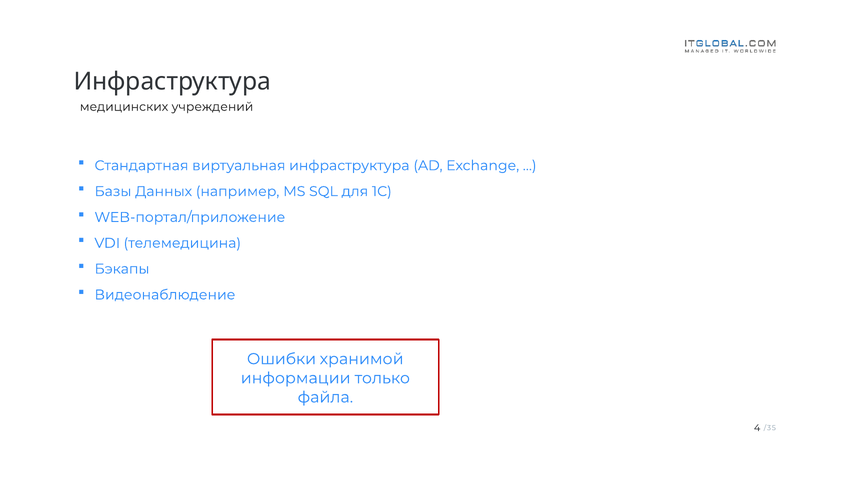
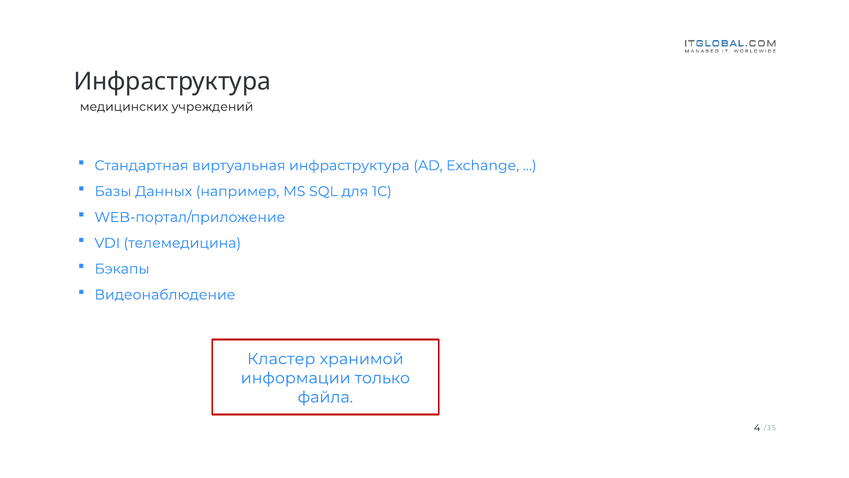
Ошибки: Ошибки -> Кластер
